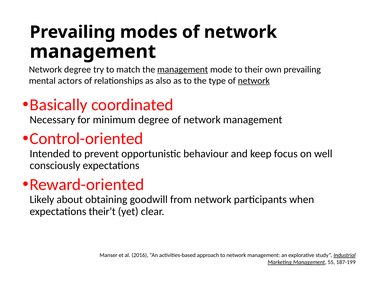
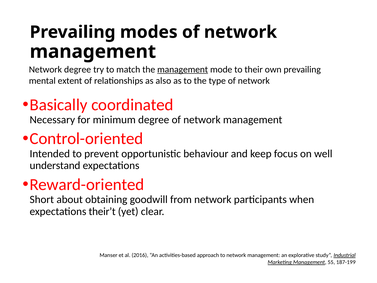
actors: actors -> extent
network at (254, 81) underline: present -> none
consciously: consciously -> understand
Likely: Likely -> Short
